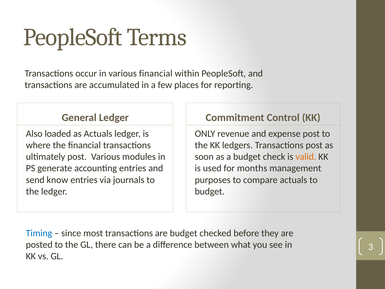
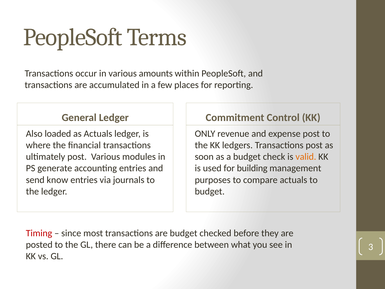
various financial: financial -> amounts
months: months -> building
Timing colour: blue -> red
